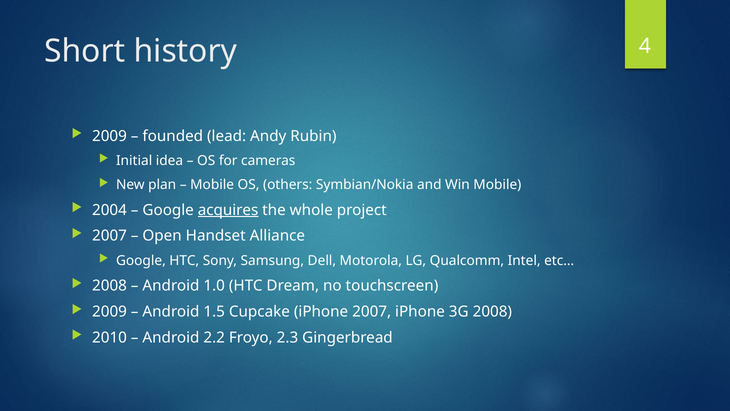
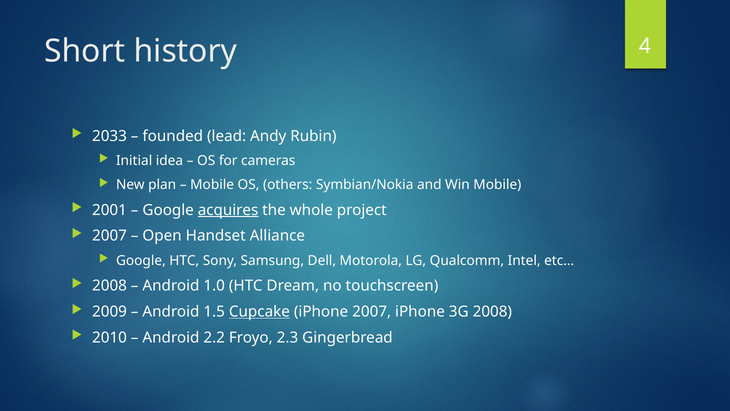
2009 at (109, 136): 2009 -> 2033
2004: 2004 -> 2001
Cupcake underline: none -> present
